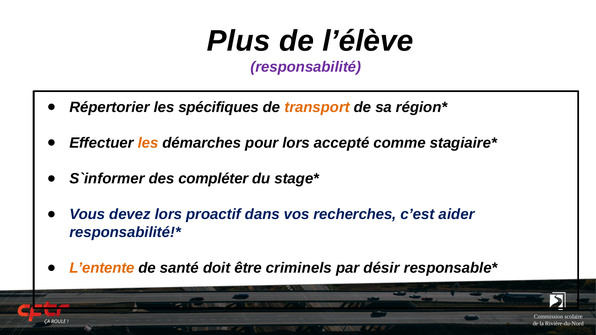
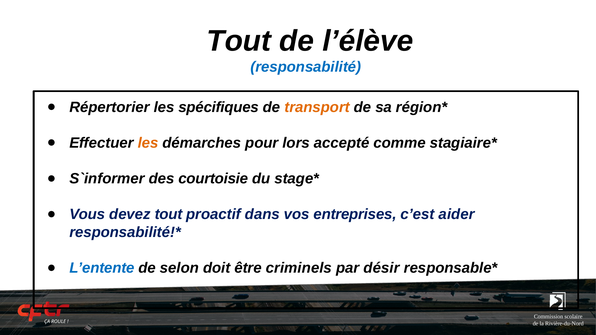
Plus at (239, 41): Plus -> Tout
responsabilité colour: purple -> blue
compléter: compléter -> courtoisie
devez lors: lors -> tout
recherches: recherches -> entreprises
L’entente colour: orange -> blue
santé: santé -> selon
